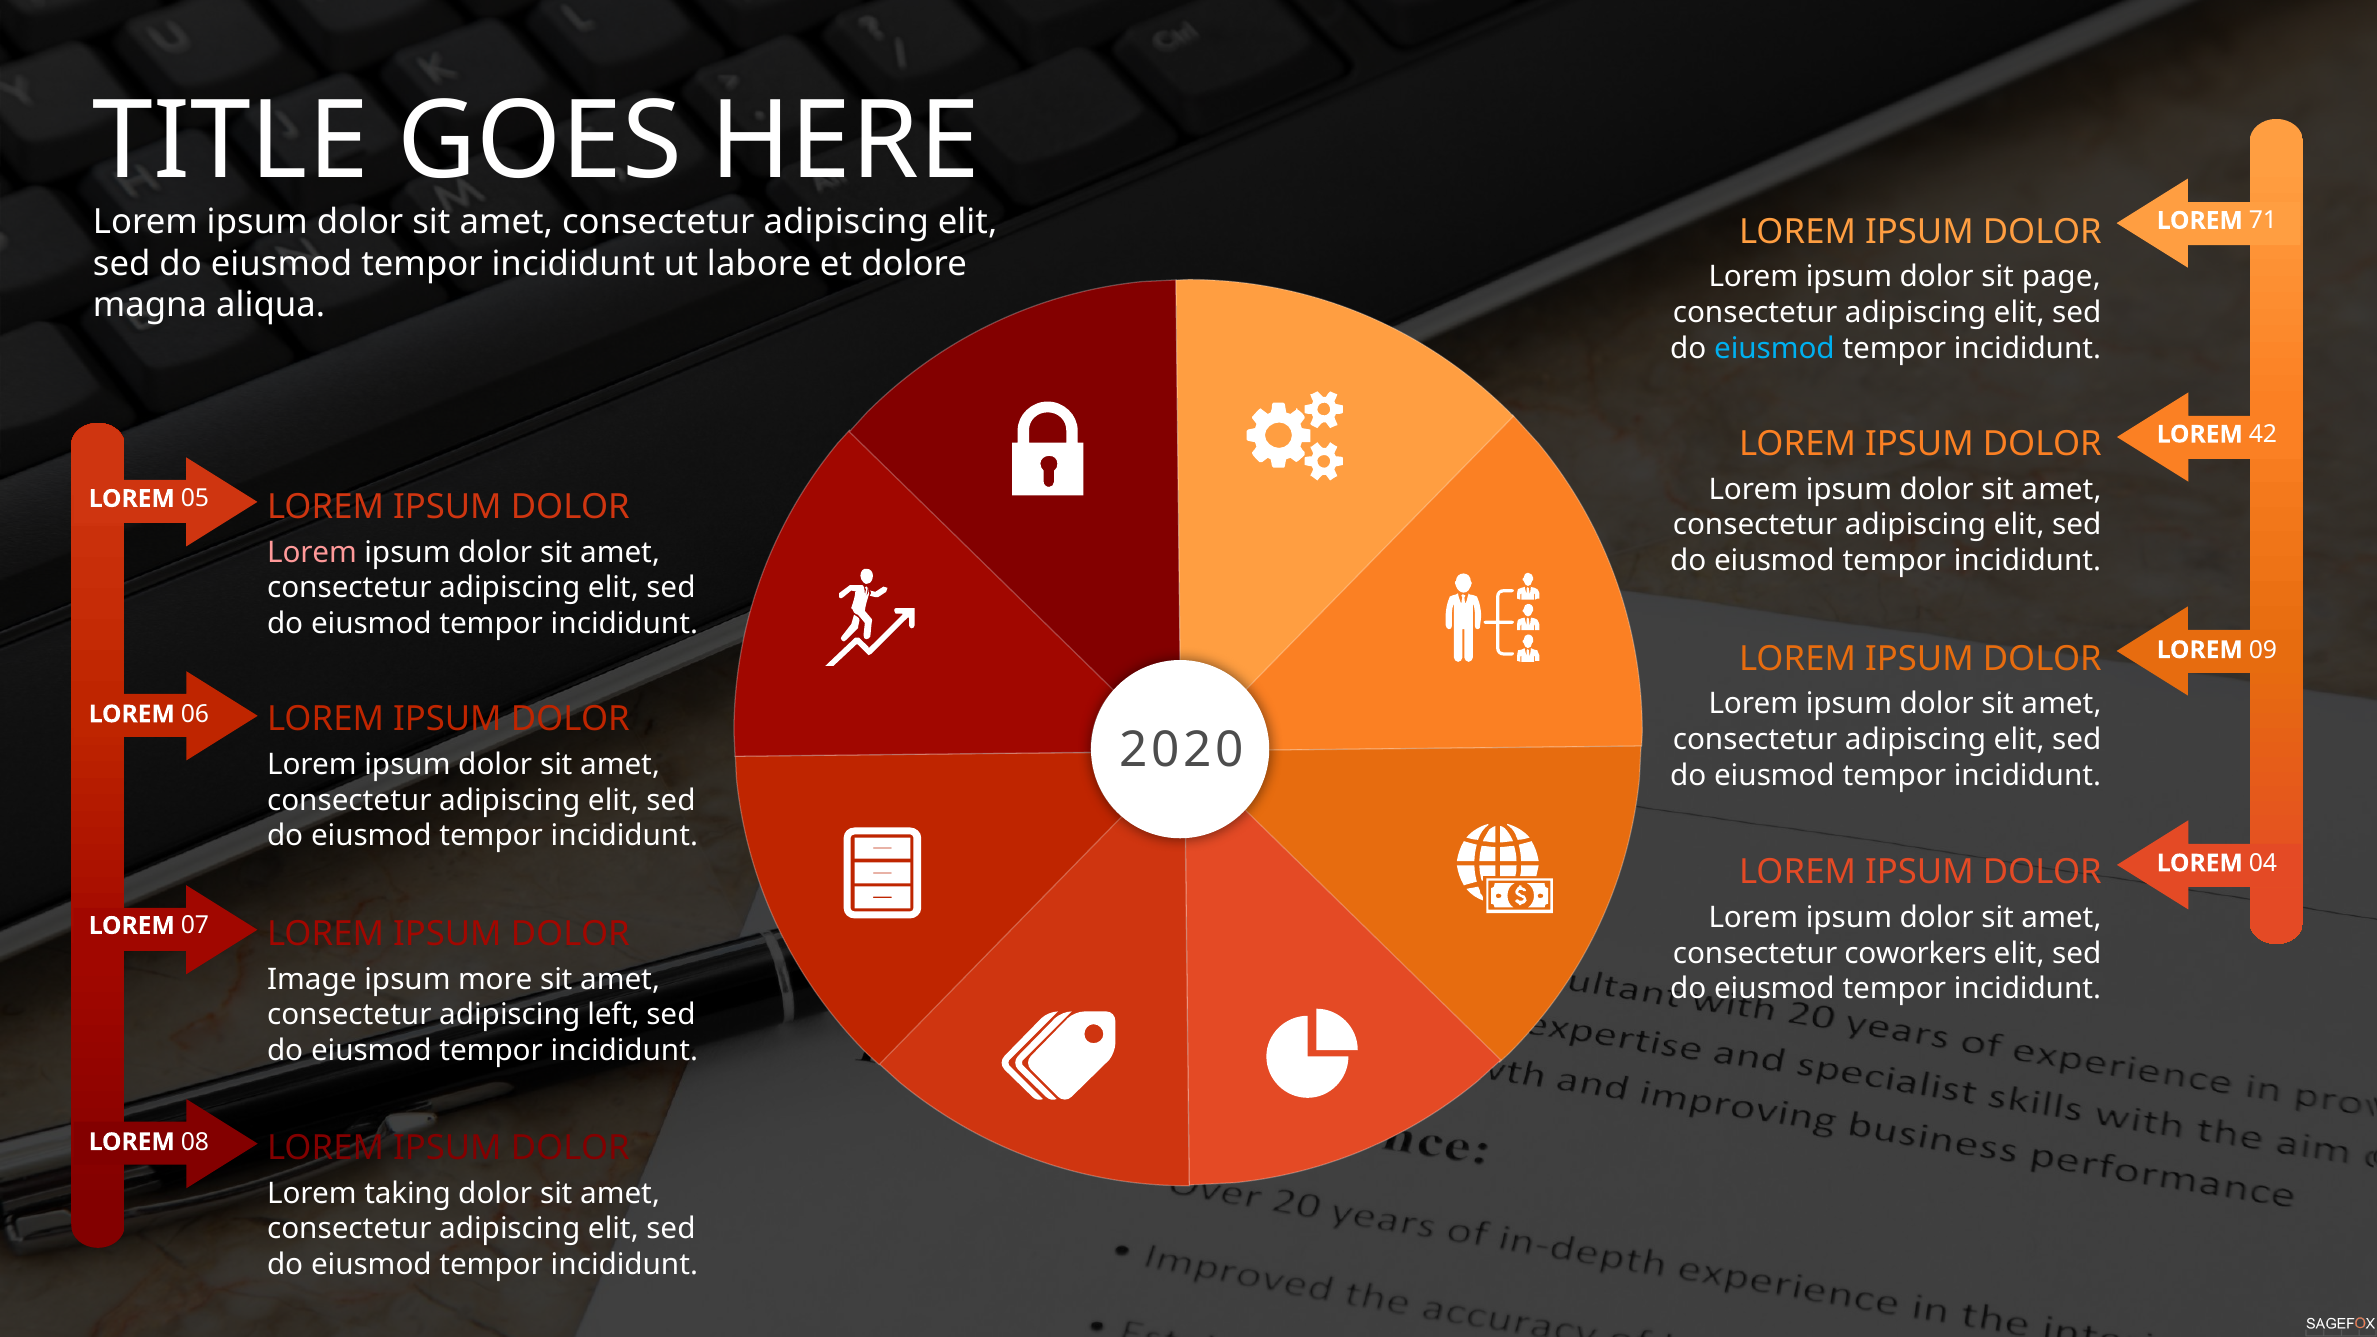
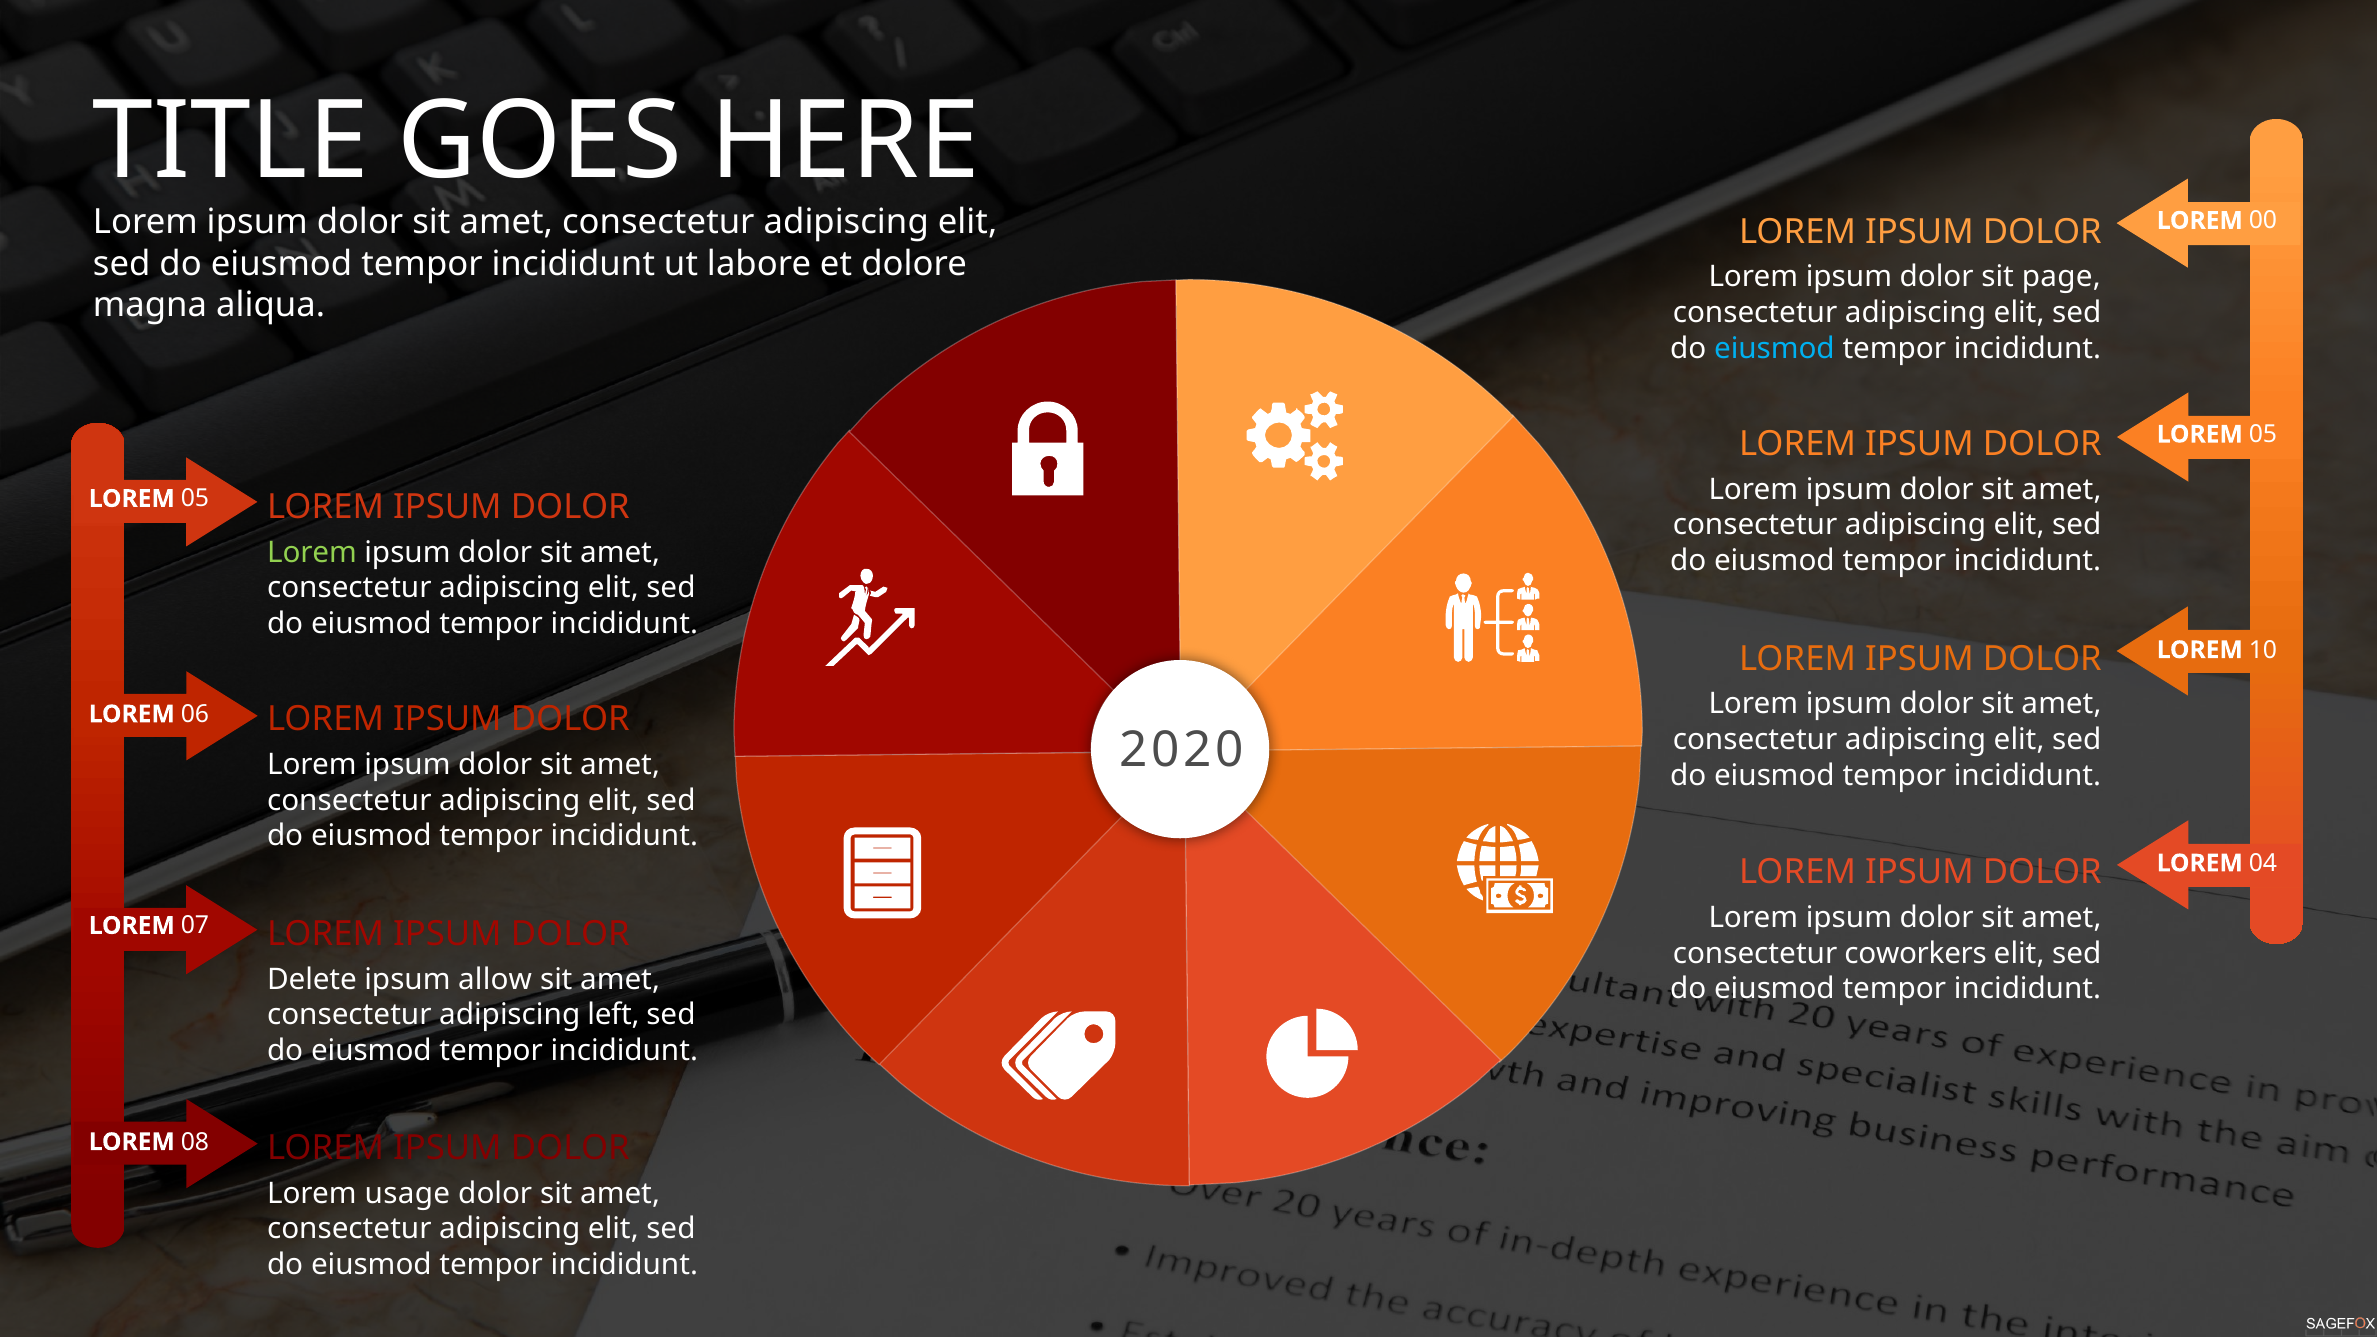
71: 71 -> 00
42 at (2263, 434): 42 -> 05
Lorem at (312, 553) colour: pink -> light green
09: 09 -> 10
Image: Image -> Delete
more: more -> allow
taking: taking -> usage
